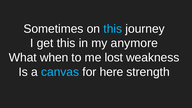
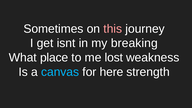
this at (113, 29) colour: light blue -> pink
get this: this -> isnt
anymore: anymore -> breaking
when: when -> place
